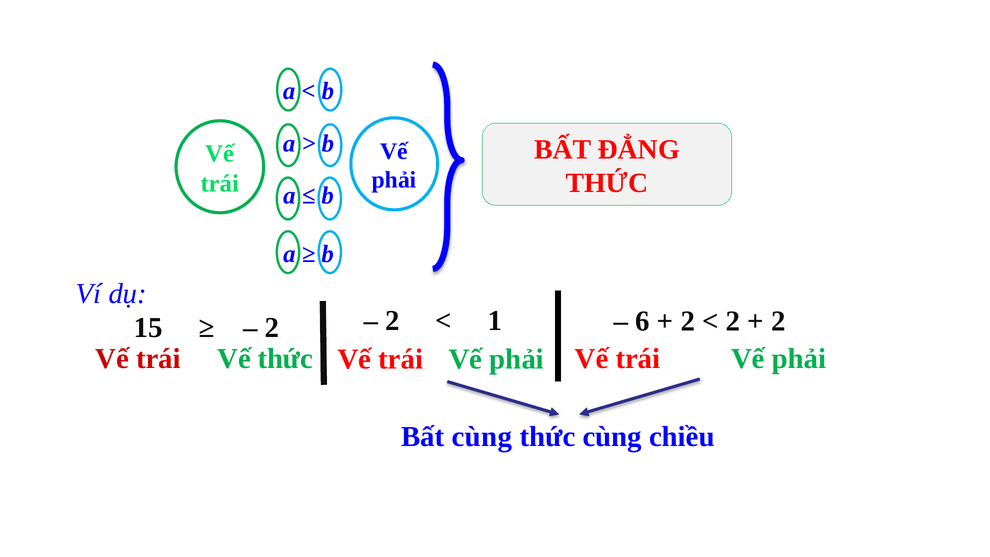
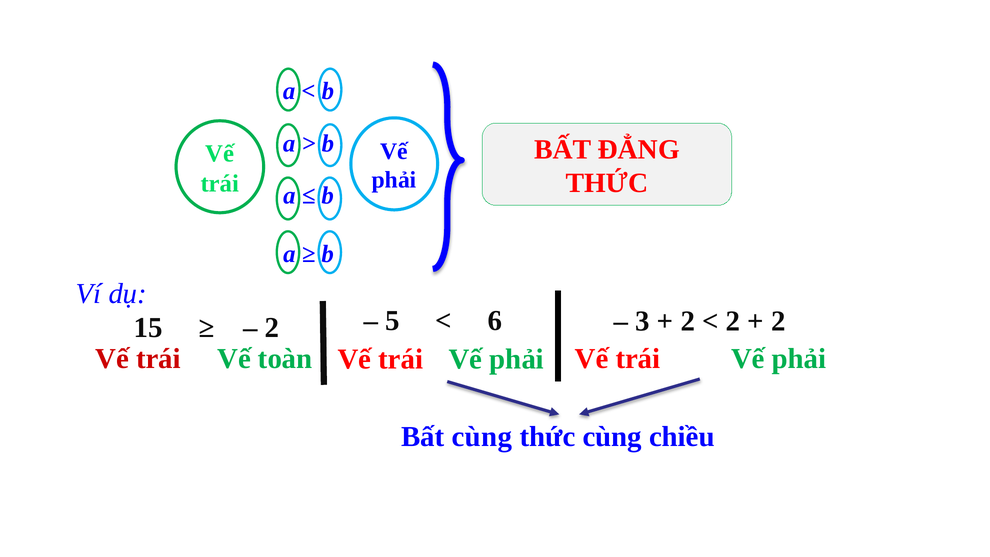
2 at (392, 321): 2 -> 5
1: 1 -> 6
6: 6 -> 3
Vế thức: thức -> toàn
